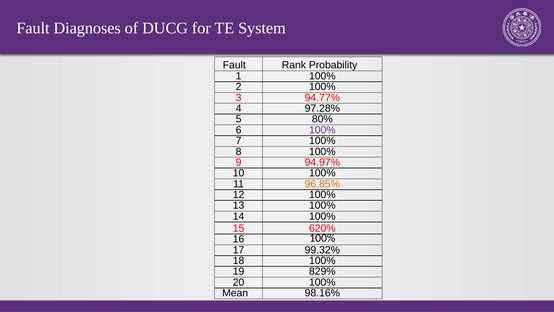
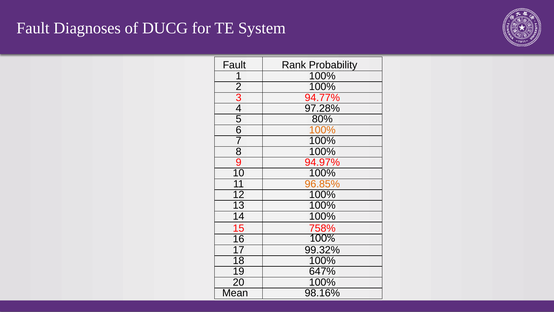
100% at (322, 130) colour: purple -> orange
620%: 620% -> 758%
829%: 829% -> 647%
